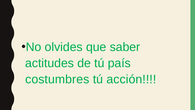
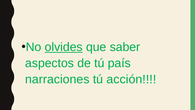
olvides underline: none -> present
actitudes: actitudes -> aspectos
costumbres: costumbres -> narraciones
